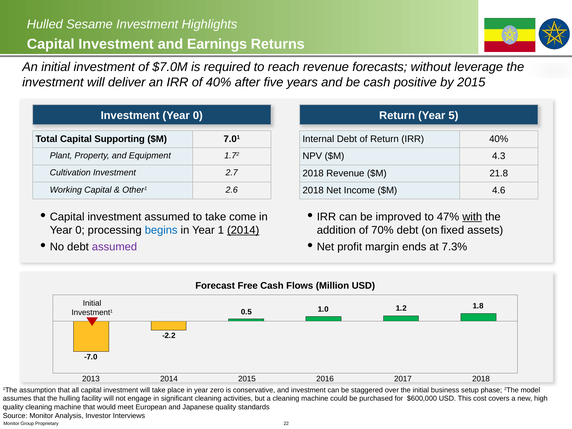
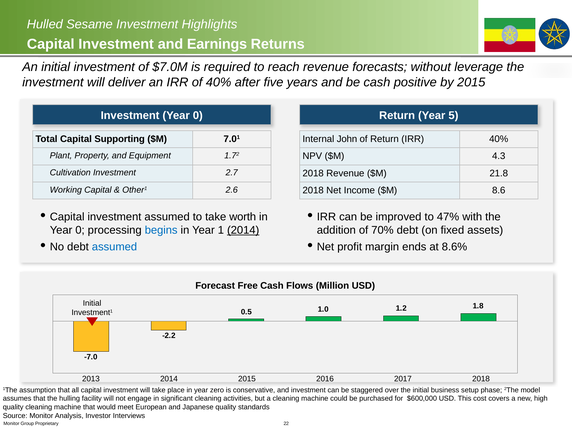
Internal Debt: Debt -> John
4.6: 4.6 -> 8.6
come: come -> worth
with underline: present -> none
assumed at (114, 247) colour: purple -> blue
7.3%: 7.3% -> 8.6%
